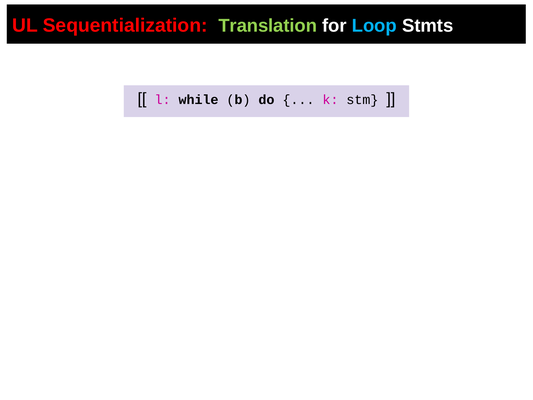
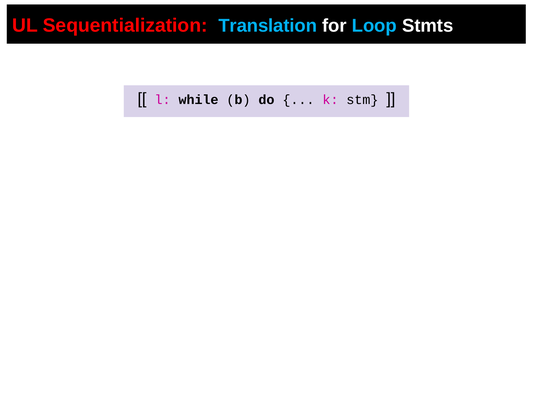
Translation colour: light green -> light blue
